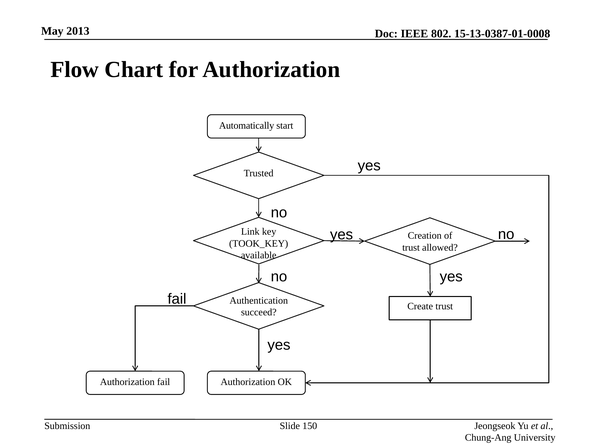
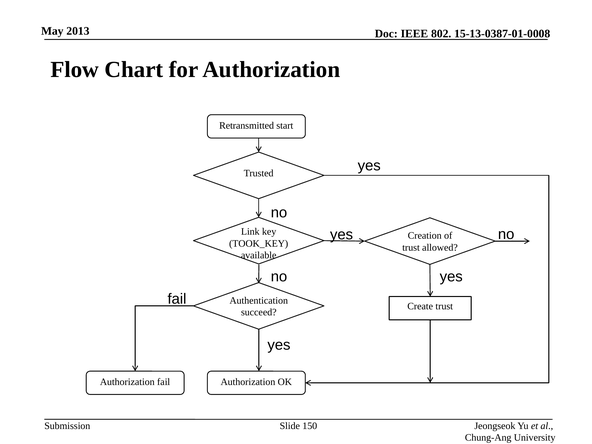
Automatically: Automatically -> Retransmitted
